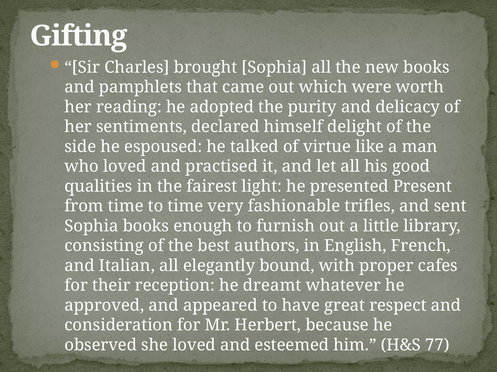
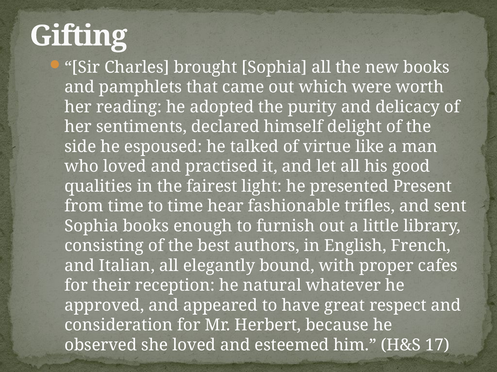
very: very -> hear
dreamt: dreamt -> natural
77: 77 -> 17
